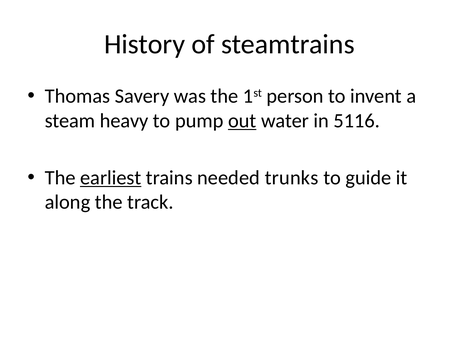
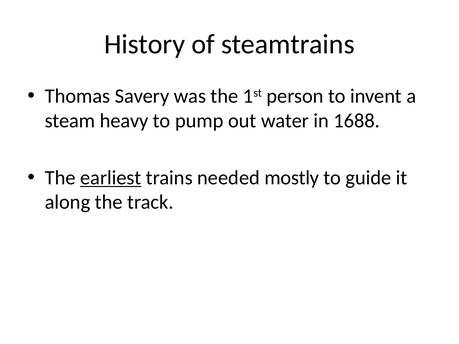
out underline: present -> none
5116: 5116 -> 1688
trunks: trunks -> mostly
